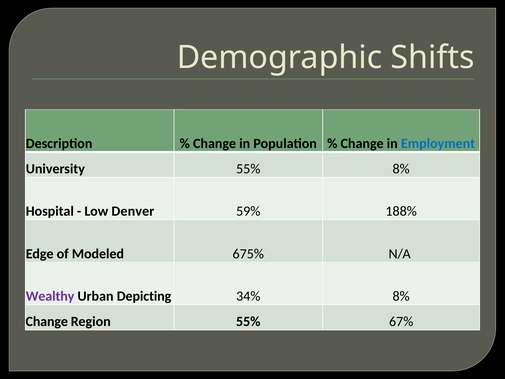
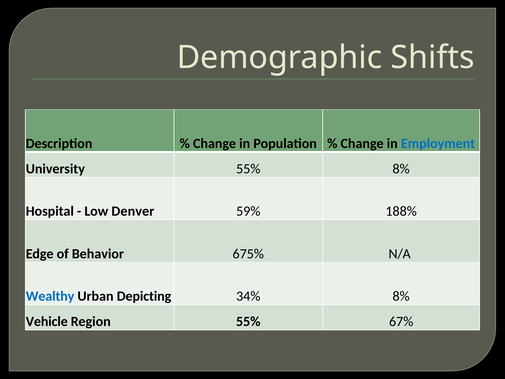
Modeled: Modeled -> Behavior
Wealthy colour: purple -> blue
Change at (47, 321): Change -> Vehicle
